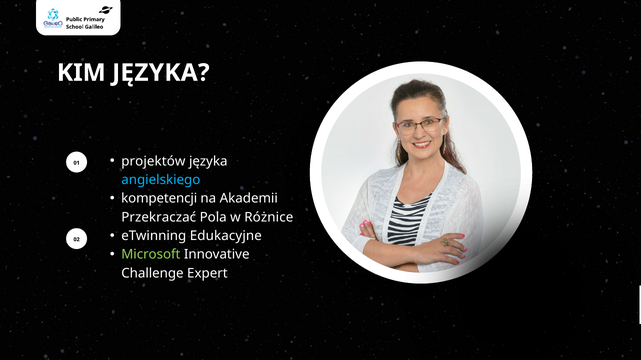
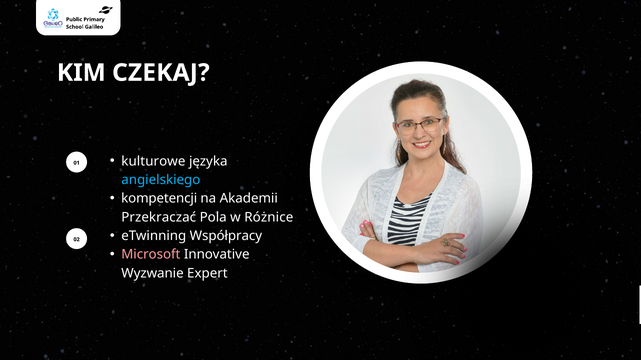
KIM JĘZYKA: JĘZYKA -> CZEKAJ
projektów: projektów -> kulturowe
Edukacyjne: Edukacyjne -> Współpracy
Microsoft colour: light green -> pink
Challenge: Challenge -> Wyzwanie
